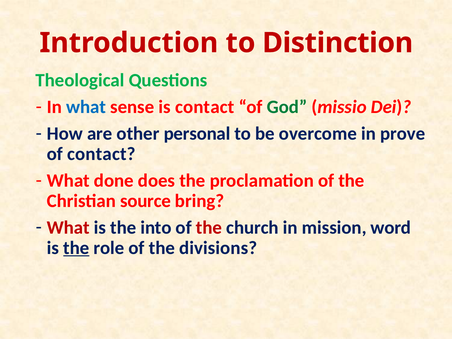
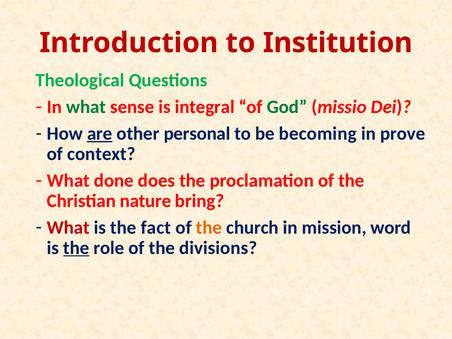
Distinction: Distinction -> Institution
what at (86, 107) colour: blue -> green
is contact: contact -> integral
are underline: none -> present
overcome: overcome -> becoming
of contact: contact -> context
source: source -> nature
into: into -> fact
the at (209, 227) colour: red -> orange
